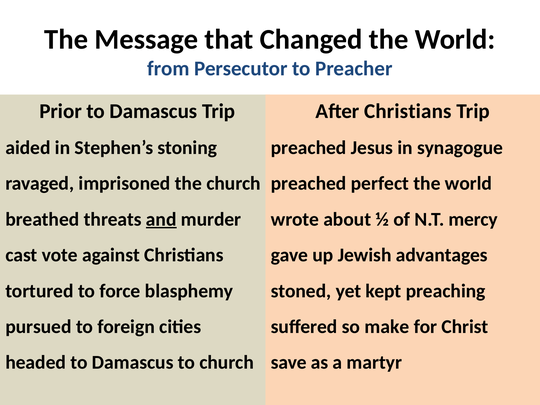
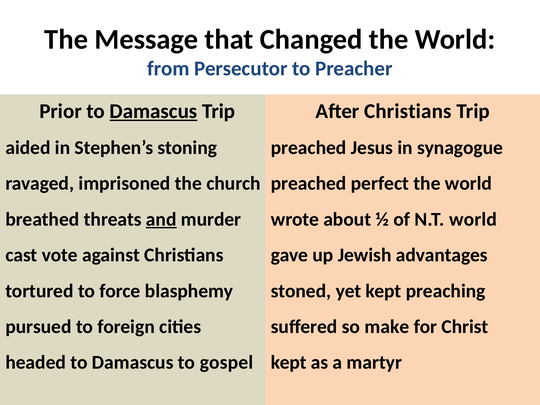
Damascus at (153, 111) underline: none -> present
N.T mercy: mercy -> world
to church: church -> gospel
save at (289, 362): save -> kept
